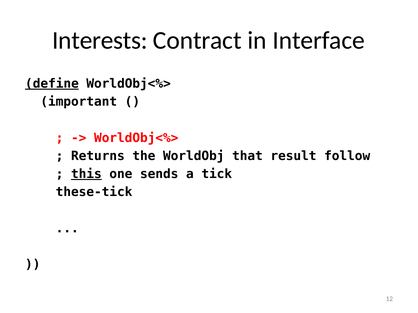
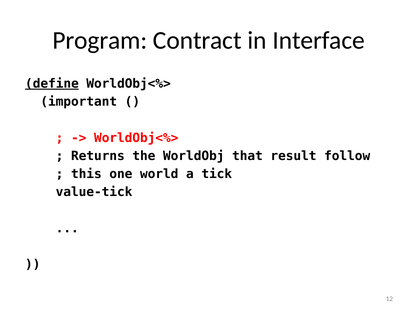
Interests: Interests -> Program
this underline: present -> none
sends: sends -> world
these-tick: these-tick -> value-tick
